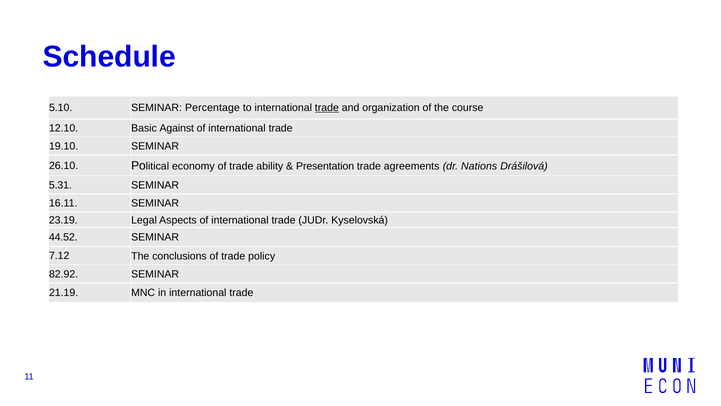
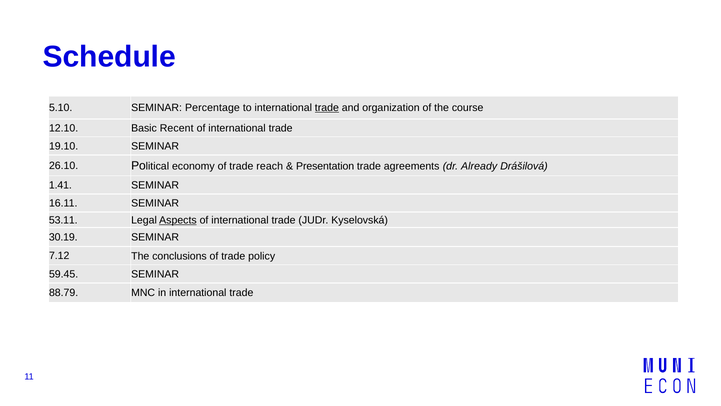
Against: Against -> Recent
ability: ability -> reach
Nations: Nations -> Already
5.31: 5.31 -> 1.41
23.19: 23.19 -> 53.11
Aspects underline: none -> present
44.52: 44.52 -> 30.19
82.92: 82.92 -> 59.45
21.19: 21.19 -> 88.79
